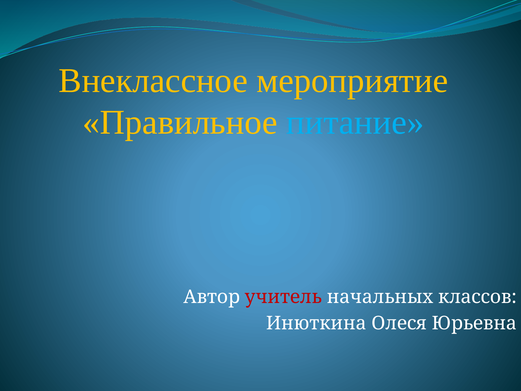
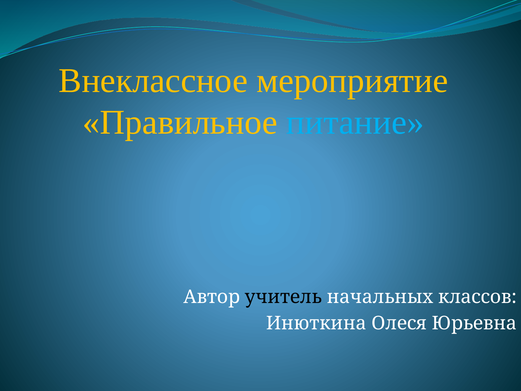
учитель colour: red -> black
